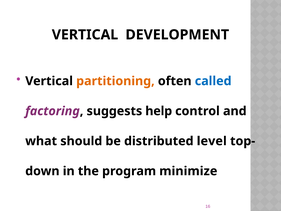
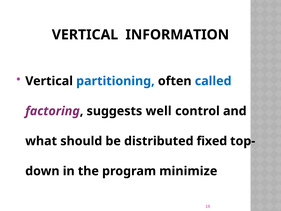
DEVELOPMENT: DEVELOPMENT -> INFORMATION
partitioning colour: orange -> blue
help: help -> well
level: level -> fixed
